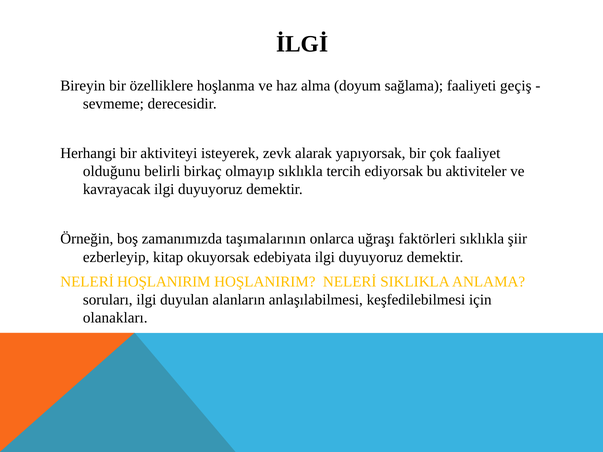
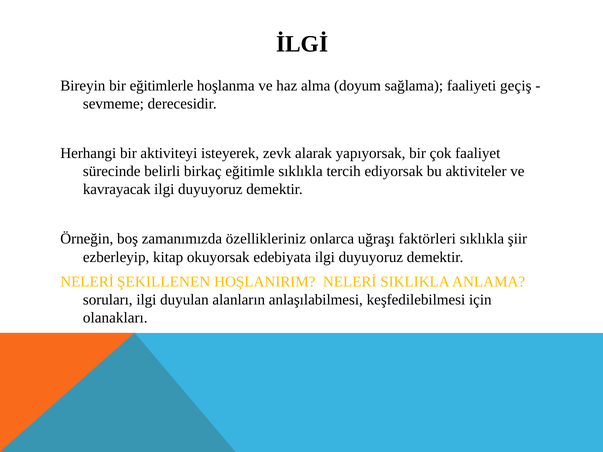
özelliklere: özelliklere -> eğitimlerle
olduğunu: olduğunu -> sürecinde
olmayıp: olmayıp -> eğitimle
taşımalarının: taşımalarının -> özellikleriniz
NELERİ HOŞLANIRIM: HOŞLANIRIM -> ŞEKILLENEN
